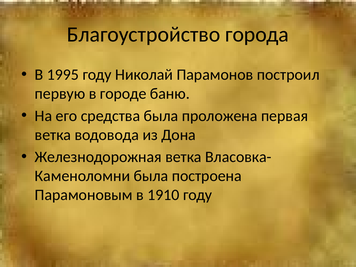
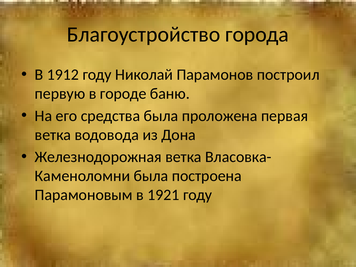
1995: 1995 -> 1912
1910: 1910 -> 1921
